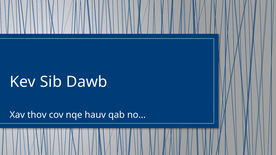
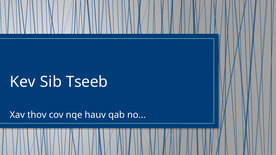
Dawb: Dawb -> Tseeb
